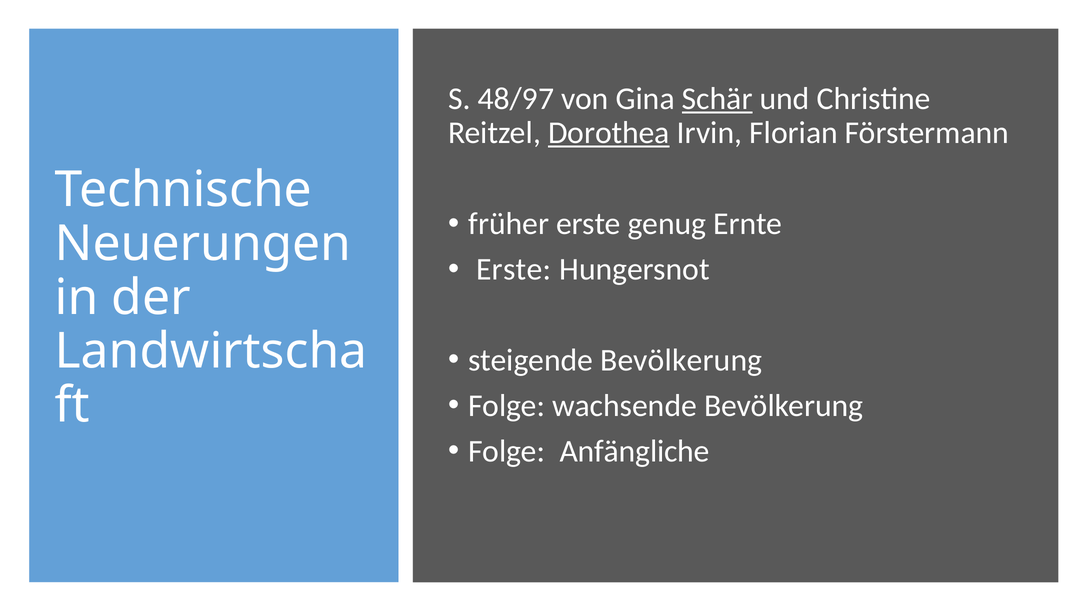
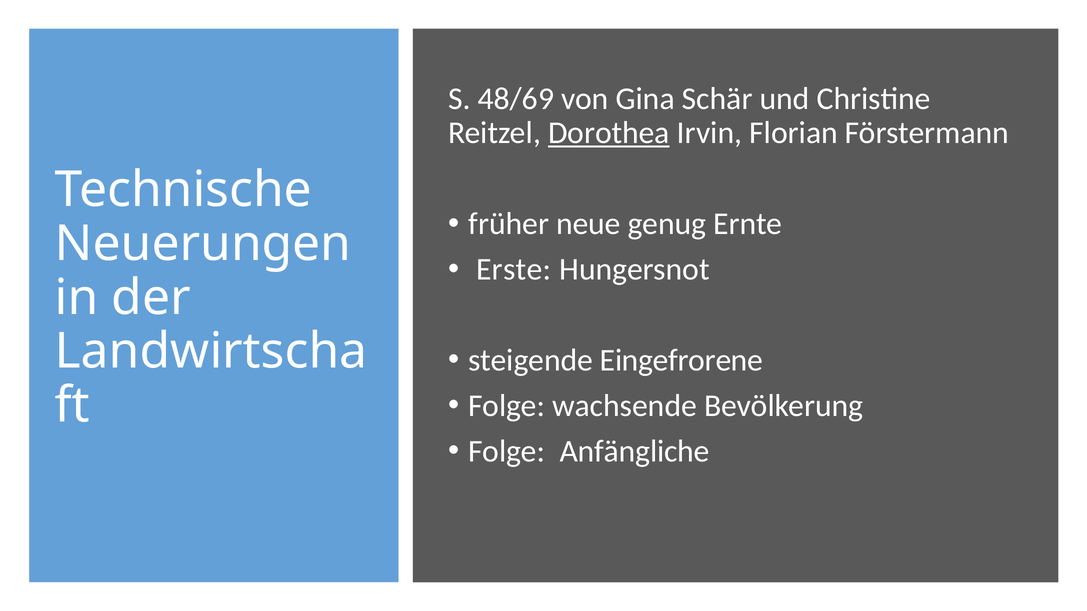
48/97: 48/97 -> 48/69
Schär underline: present -> none
früher erste: erste -> neue
steigende Bevölkerung: Bevölkerung -> Eingefrorene
